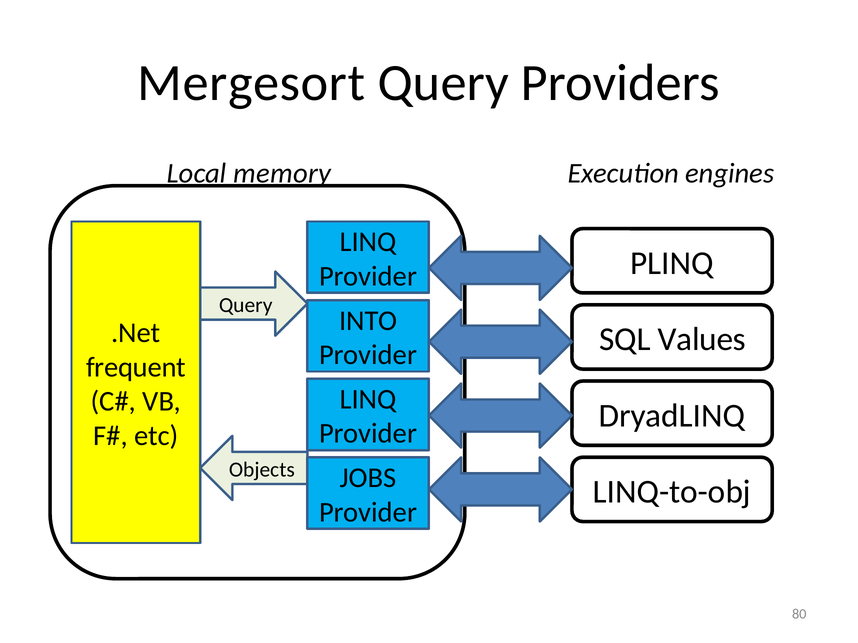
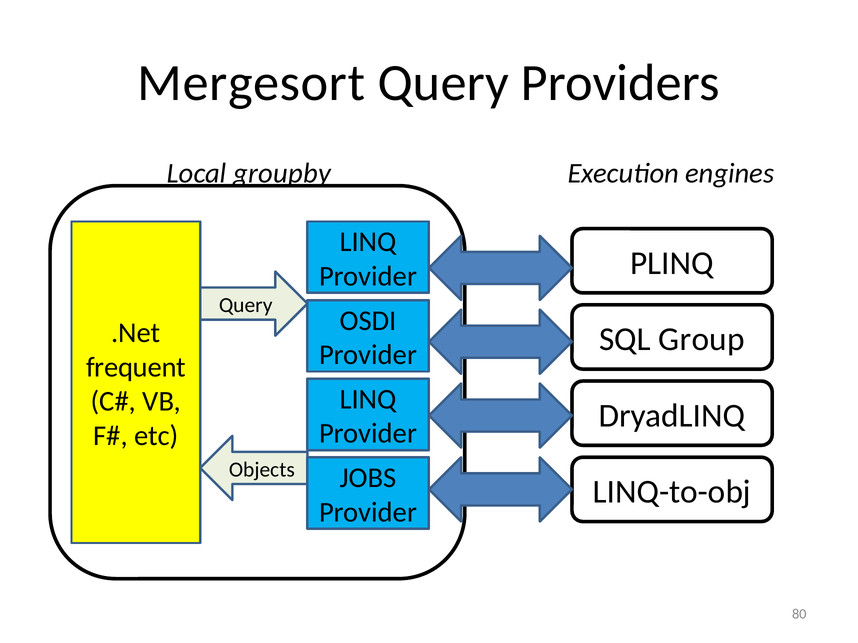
memory: memory -> groupby
INTO: INTO -> OSDI
Values: Values -> Group
